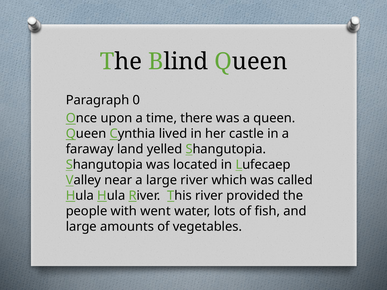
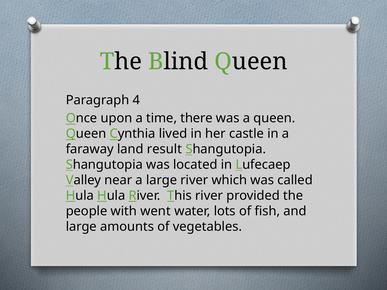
0: 0 -> 4
yelled: yelled -> result
